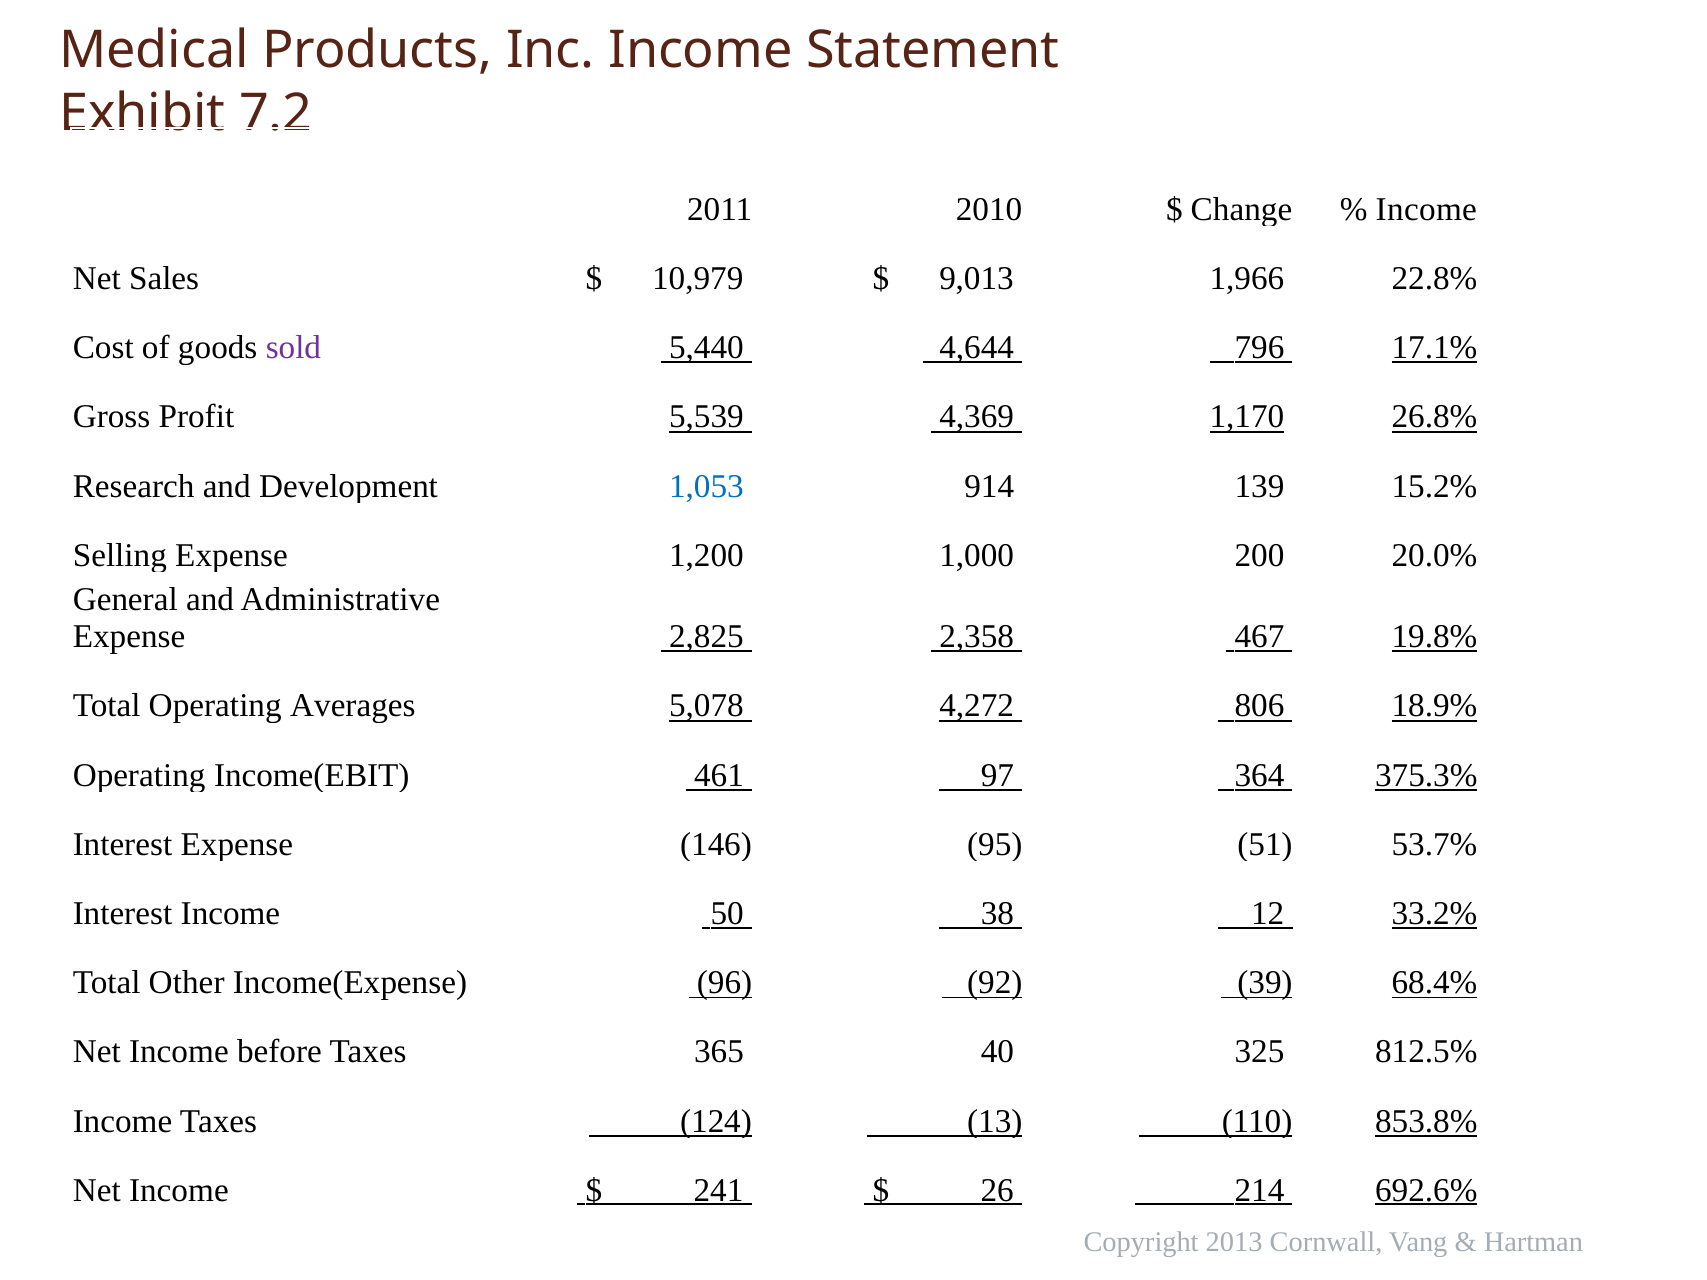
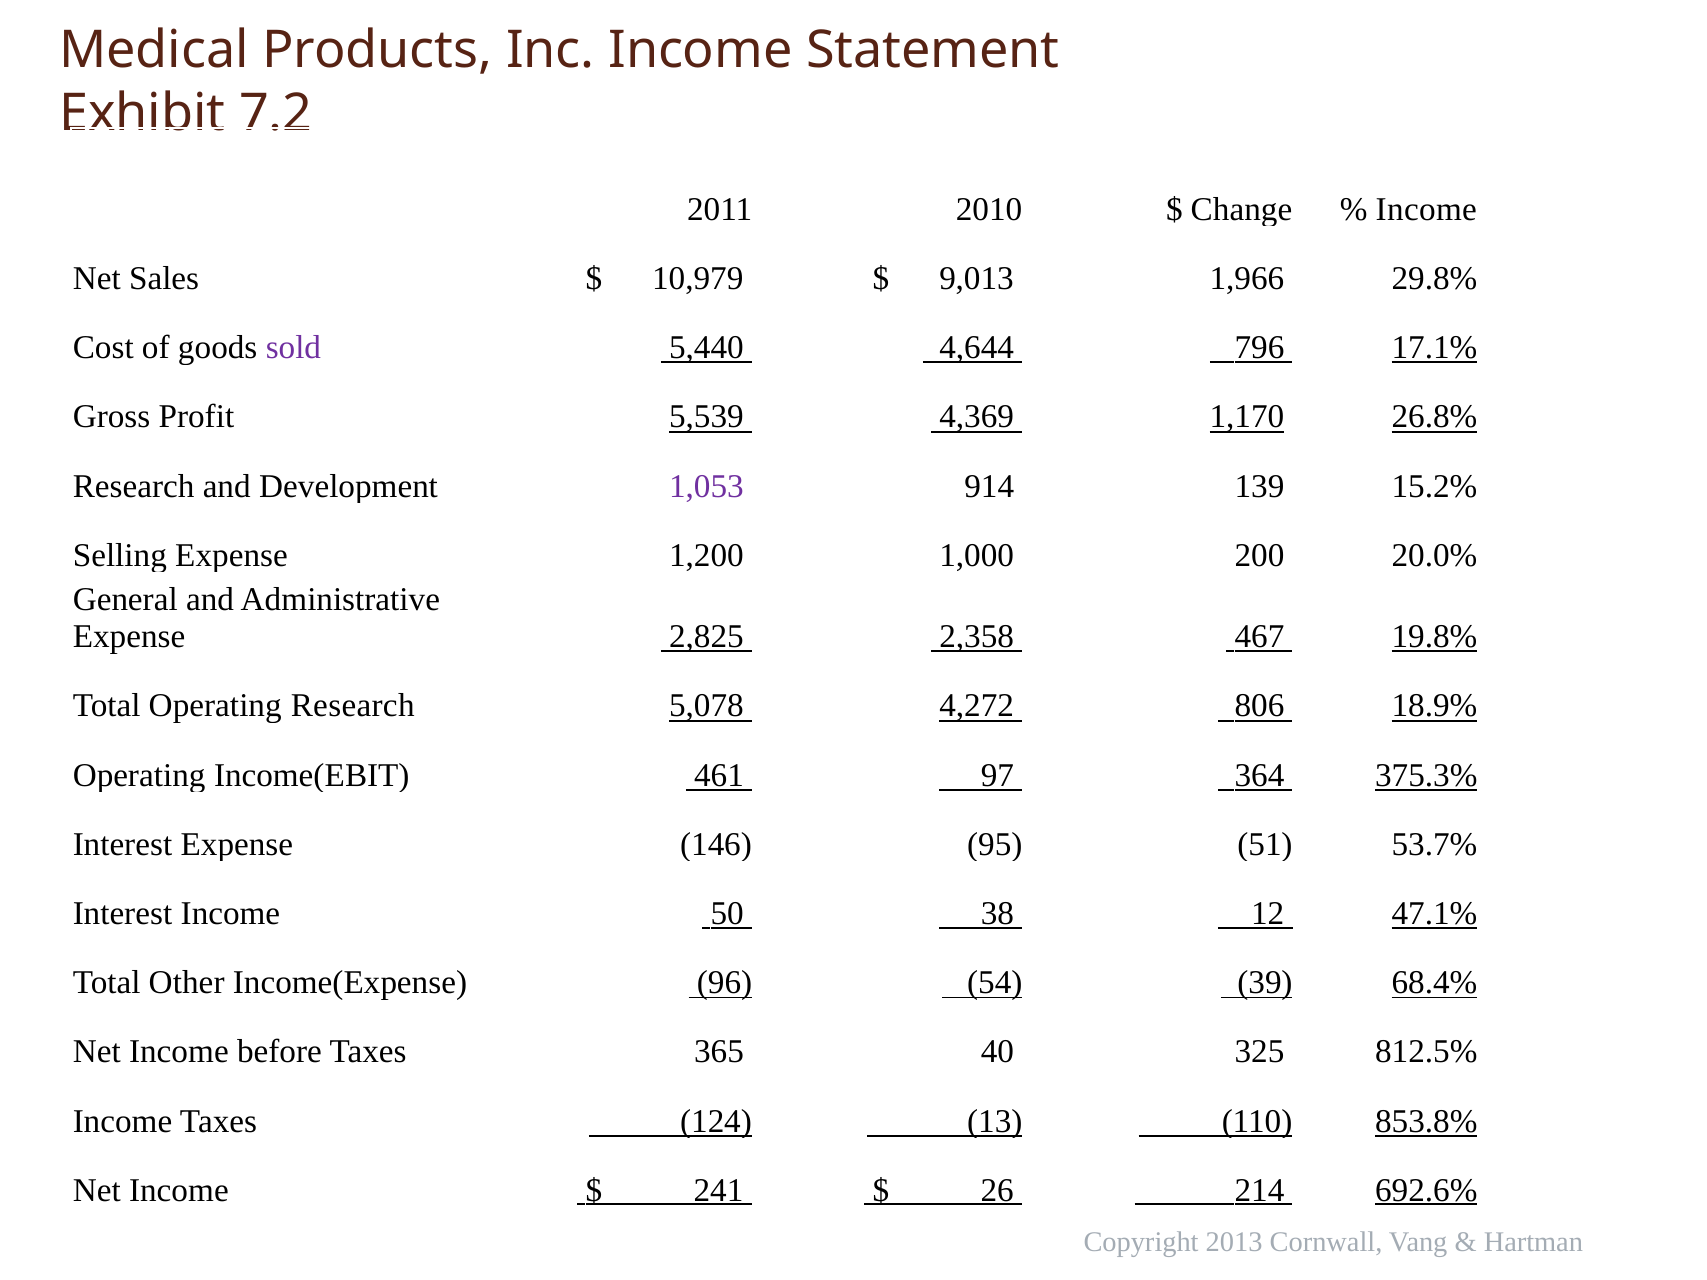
22.8%: 22.8% -> 29.8%
1,053 colour: blue -> purple
Operating Averages: Averages -> Research
33.2%: 33.2% -> 47.1%
92: 92 -> 54
